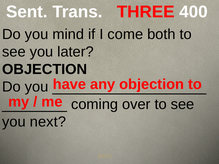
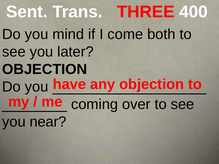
next: next -> near
